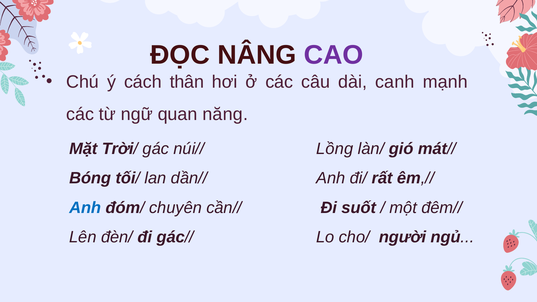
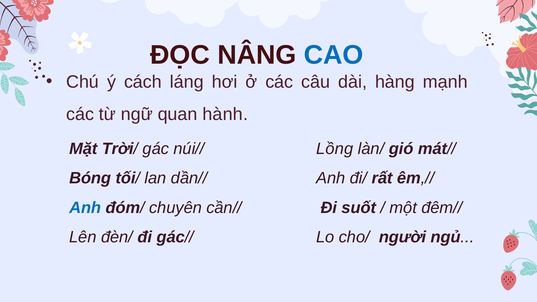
CAO colour: purple -> blue
thân: thân -> láng
canh: canh -> hàng
năng: năng -> hành
